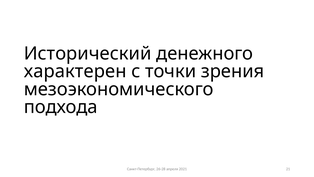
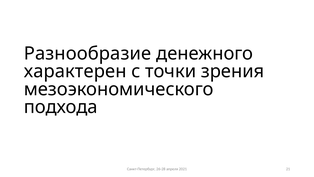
Исторический: Исторический -> Разнообразие
